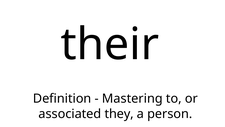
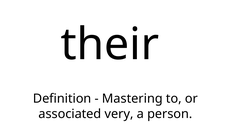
they: they -> very
